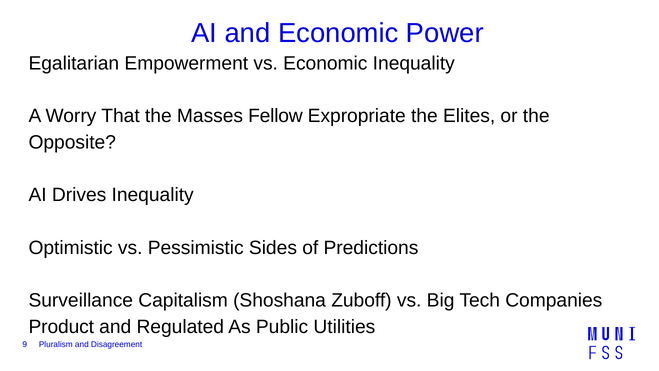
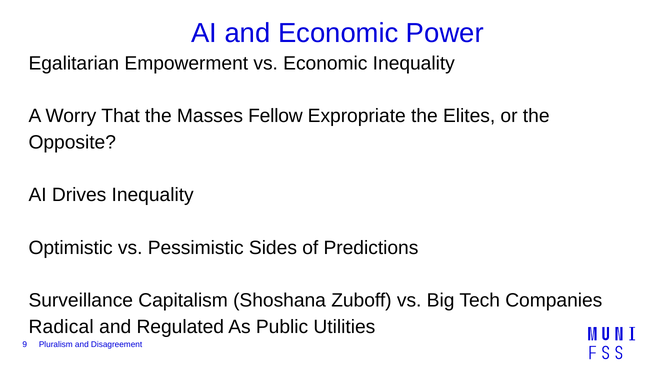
Product: Product -> Radical
